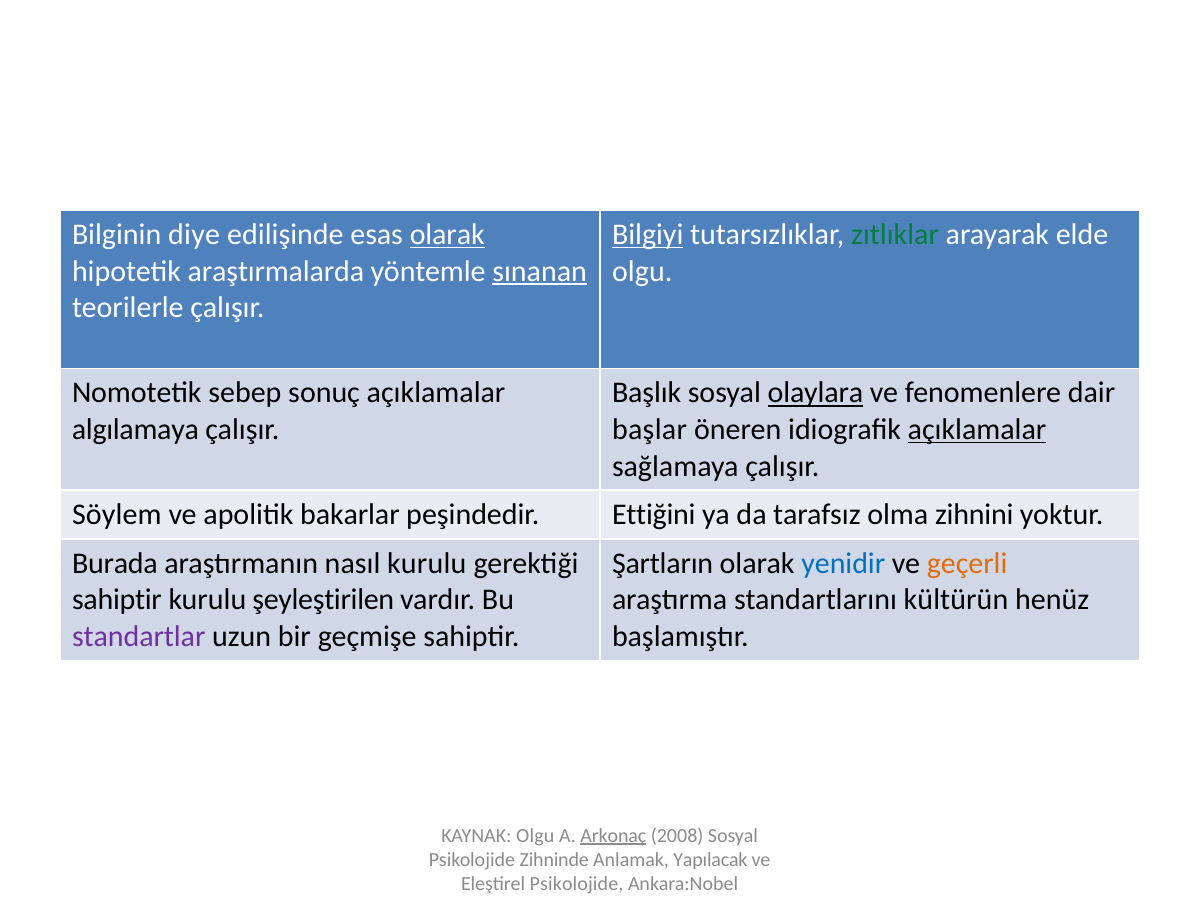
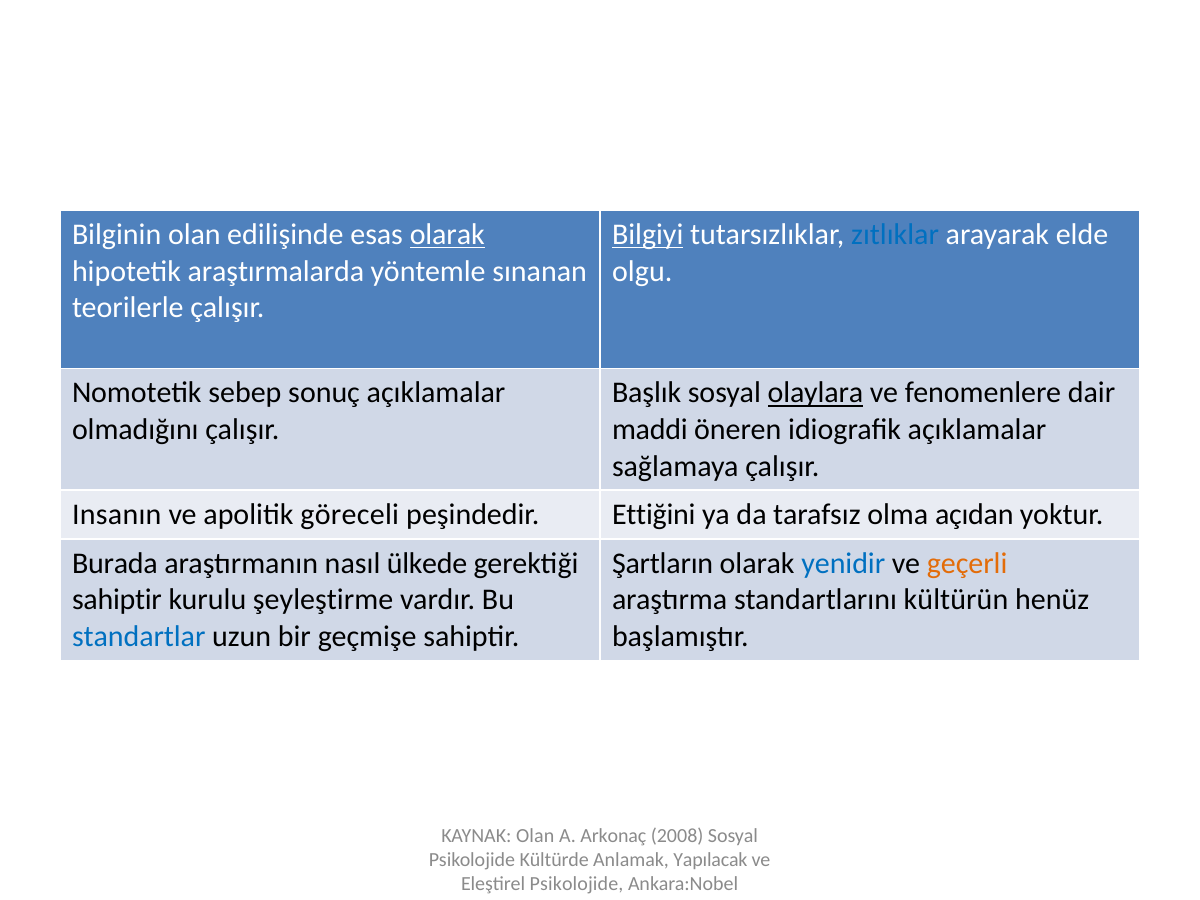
Bilginin diye: diye -> olan
zıtlıklar colour: green -> blue
sınanan underline: present -> none
algılamaya: algılamaya -> olmadığını
başlar: başlar -> maddi
açıklamalar at (977, 430) underline: present -> none
Söylem: Söylem -> Insanın
bakarlar: bakarlar -> göreceli
zihnini: zihnini -> açıdan
nasıl kurulu: kurulu -> ülkede
şeyleştirilen: şeyleştirilen -> şeyleştirme
standartlar colour: purple -> blue
KAYNAK Olgu: Olgu -> Olan
Arkonaç underline: present -> none
Zihninde: Zihninde -> Kültürde
